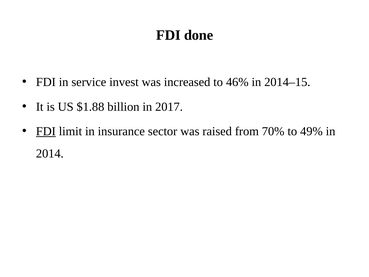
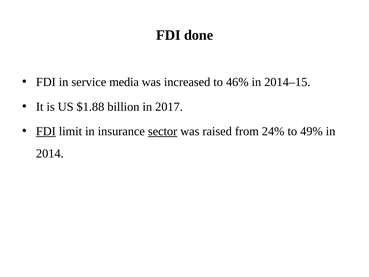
invest: invest -> media
sector underline: none -> present
70%: 70% -> 24%
